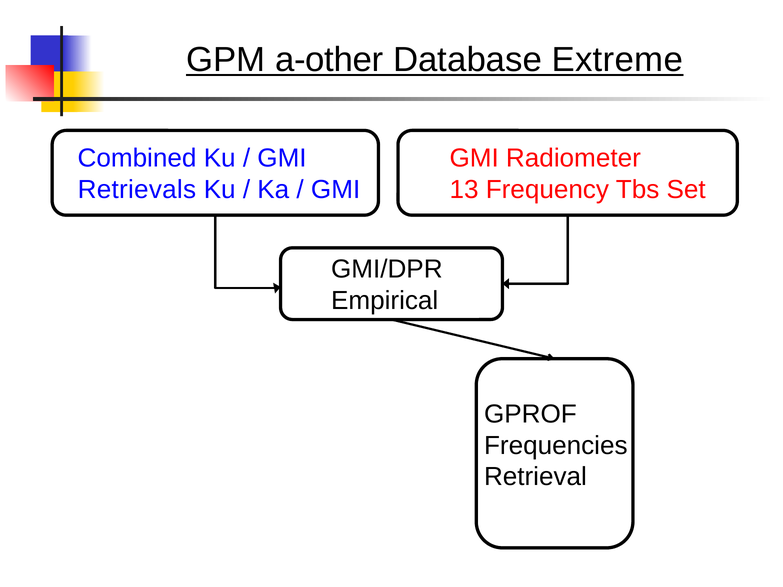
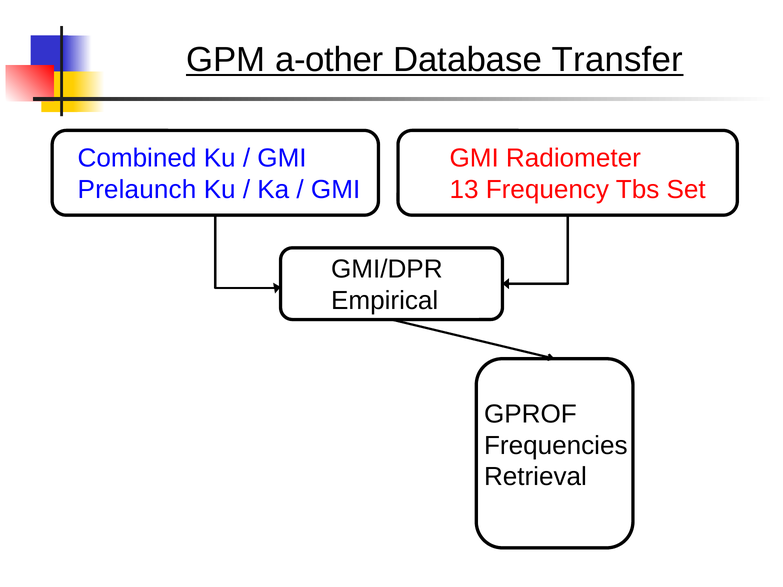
Extreme: Extreme -> Transfer
Retrievals: Retrievals -> Prelaunch
